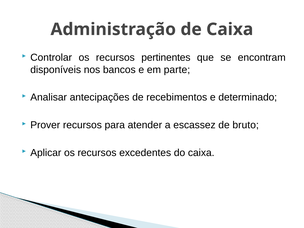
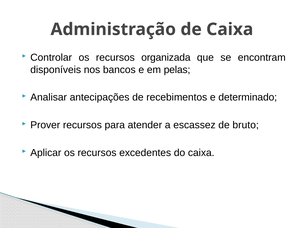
pertinentes: pertinentes -> organizada
parte: parte -> pelas
